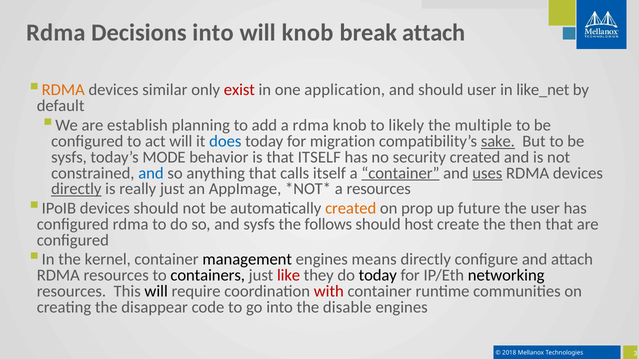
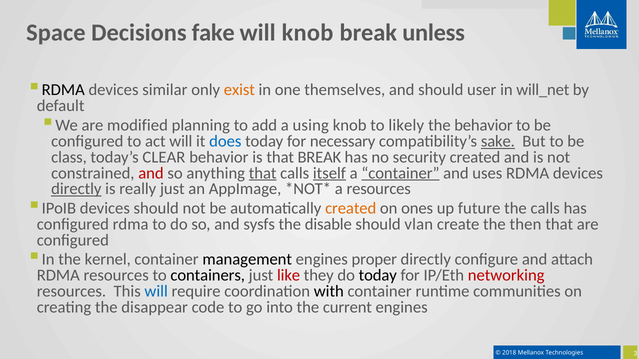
Rdma at (56, 33): Rdma -> Space
Decisions into: into -> fake
break attach: attach -> unless
RDMA at (63, 90) colour: orange -> black
exist colour: red -> orange
application: application -> themselves
like_net: like_net -> will_net
establish: establish -> modified
a rdma: rdma -> using
the multiple: multiple -> behavior
migration: migration -> necessary
sysfs at (69, 157): sysfs -> class
MODE: MODE -> CLEAR
that ITSELF: ITSELF -> BREAK
and at (151, 173) colour: blue -> red
that at (263, 173) underline: none -> present
itself at (329, 173) underline: none -> present
uses underline: present -> none
prop: prop -> ones
the user: user -> calls
follows: follows -> disable
host: host -> vlan
means: means -> proper
networking colour: black -> red
will at (156, 292) colour: black -> blue
with colour: red -> black
disable: disable -> current
